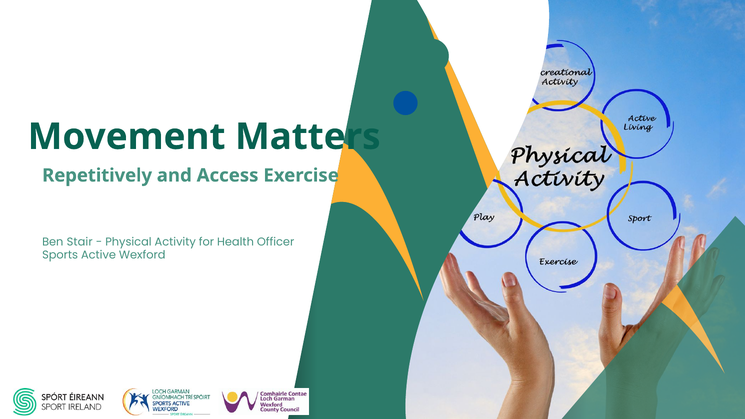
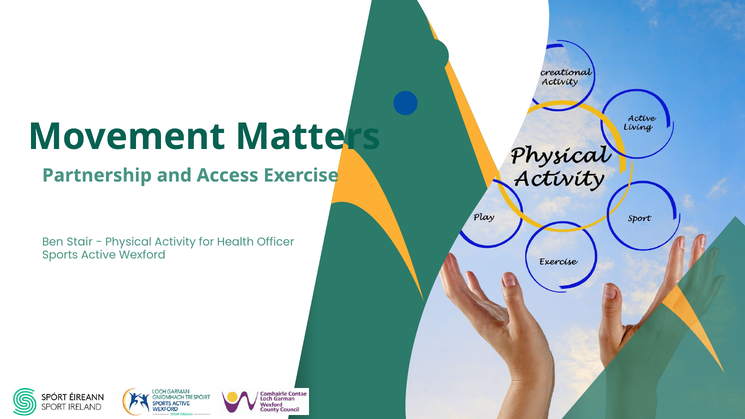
Repetitively: Repetitively -> Partnership
